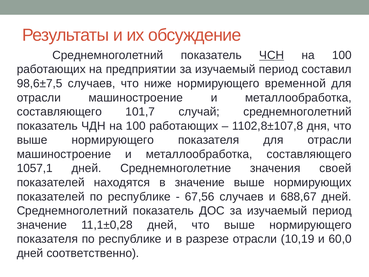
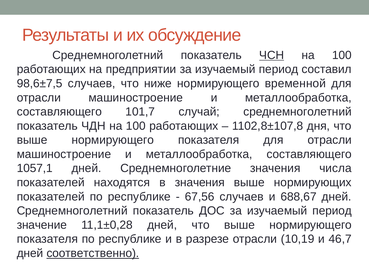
своей: своей -> числа
в значение: значение -> значения
60,0: 60,0 -> 46,7
соответственно underline: none -> present
